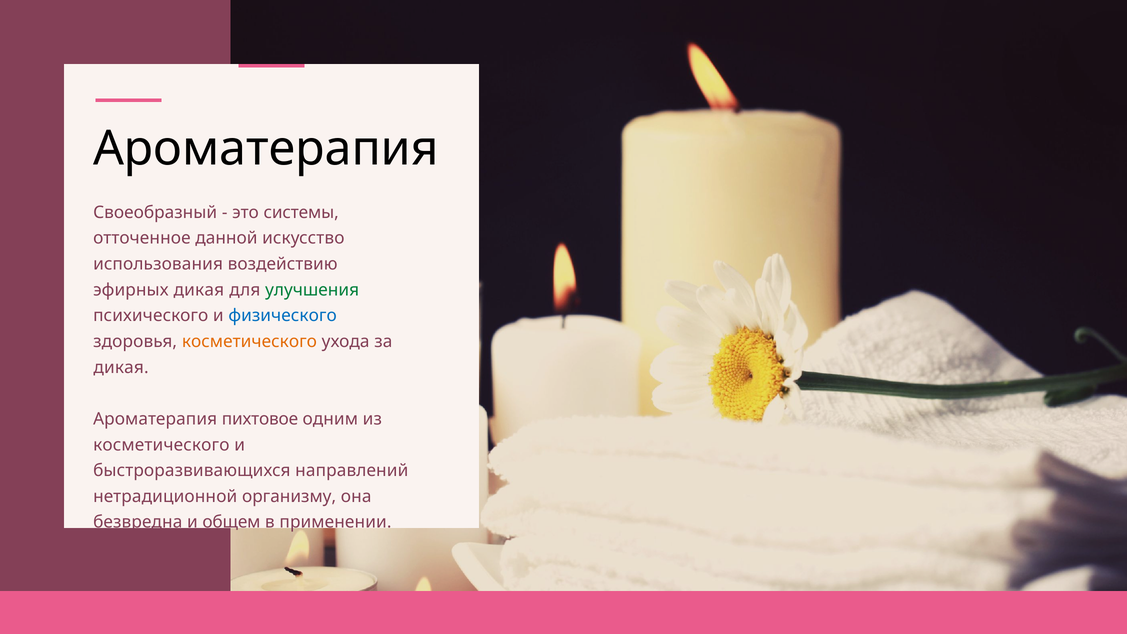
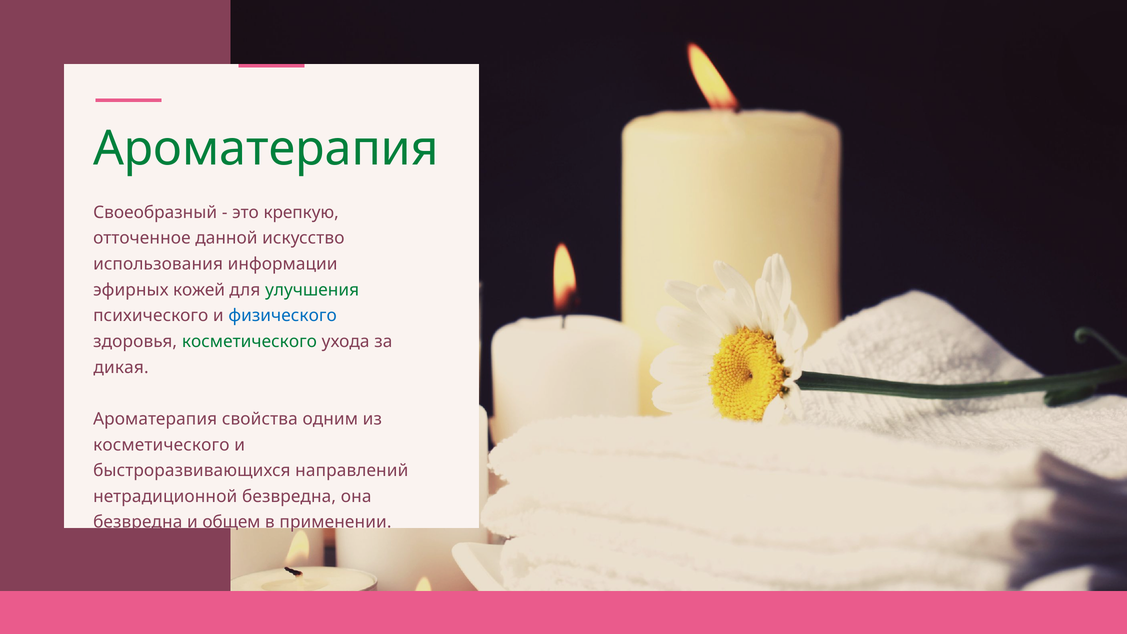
Ароматерапия at (266, 149) colour: black -> green
системы: системы -> крепкую
воздействию: воздействию -> информации
эфирных дикая: дикая -> кожей
косметического at (249, 341) colour: orange -> green
пихтовое: пихтовое -> свойства
нетрадиционной организму: организму -> безвредна
